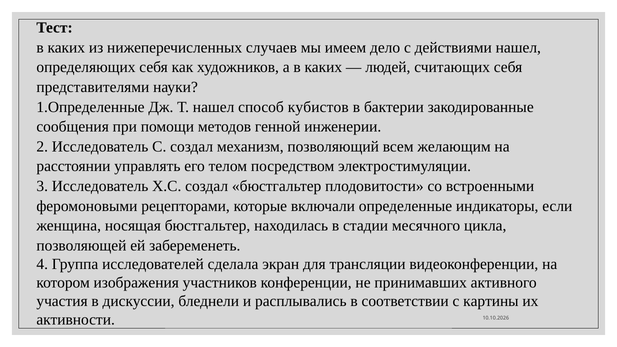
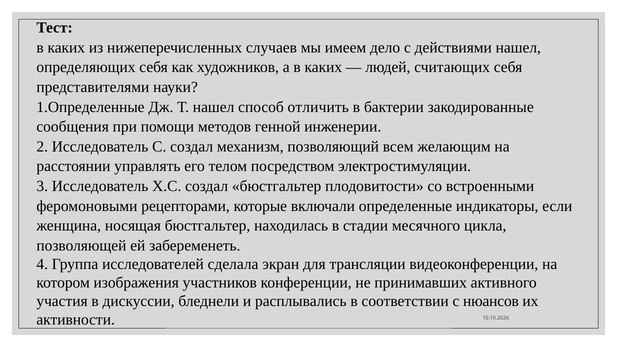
кубистов: кубистов -> отличить
картины: картины -> нюансов
